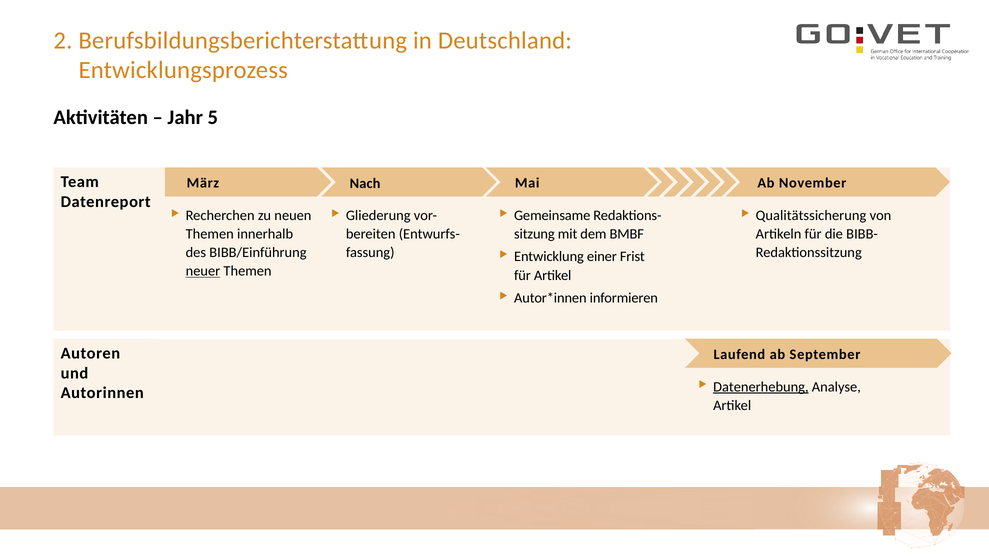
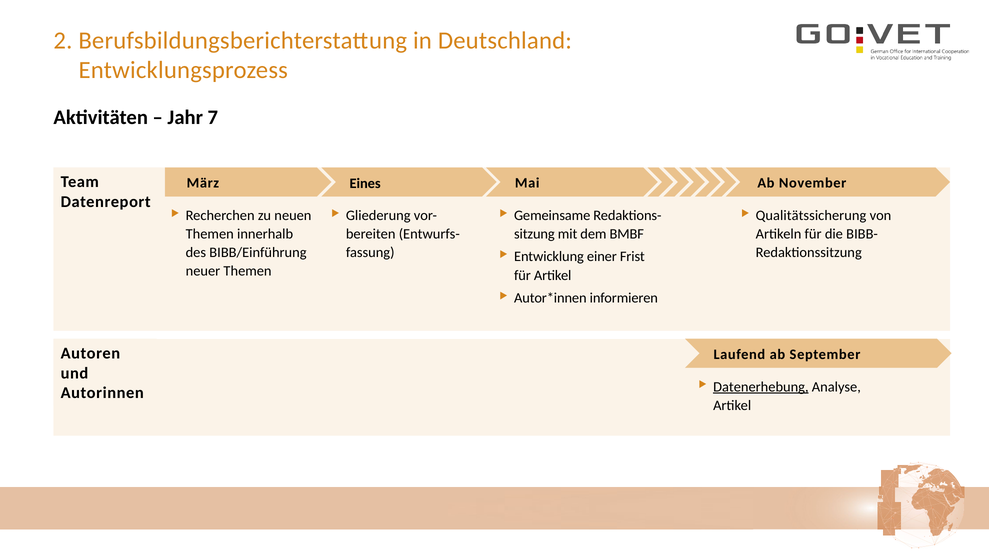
5: 5 -> 7
Nach: Nach -> Eines
neuer underline: present -> none
